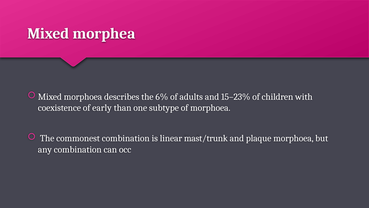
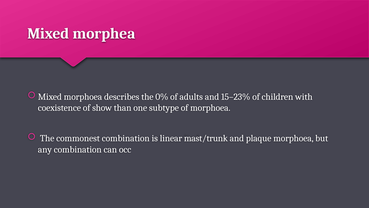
6%: 6% -> 0%
early: early -> show
